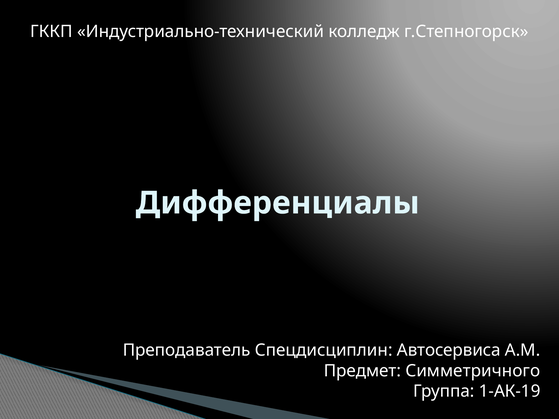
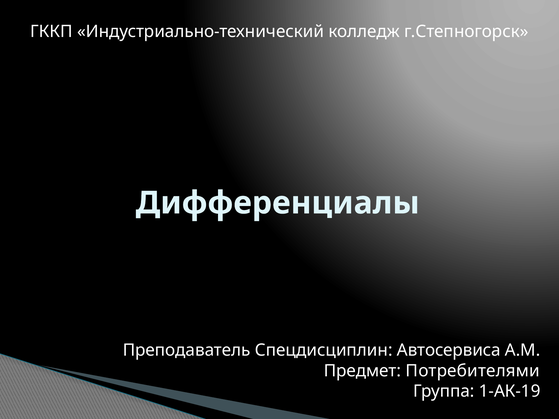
Симметричного: Симметричного -> Потребителями
